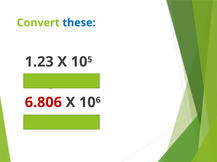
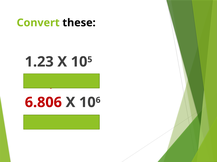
these colour: blue -> black
